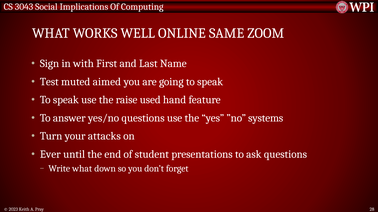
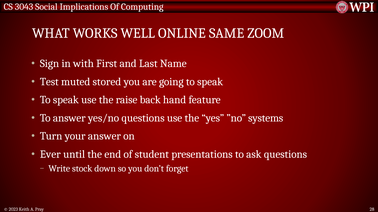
aimed: aimed -> stored
used: used -> back
your attacks: attacks -> answer
Write what: what -> stock
